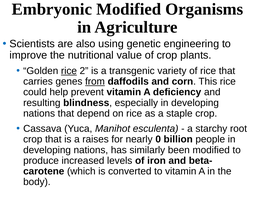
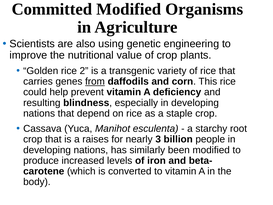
Embryonic: Embryonic -> Committed
rice at (69, 71) underline: present -> none
0: 0 -> 3
